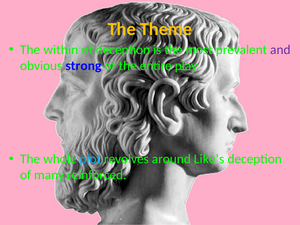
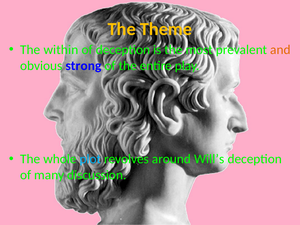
and colour: purple -> orange
Like’s: Like’s -> Will’s
reinforced: reinforced -> discussion
